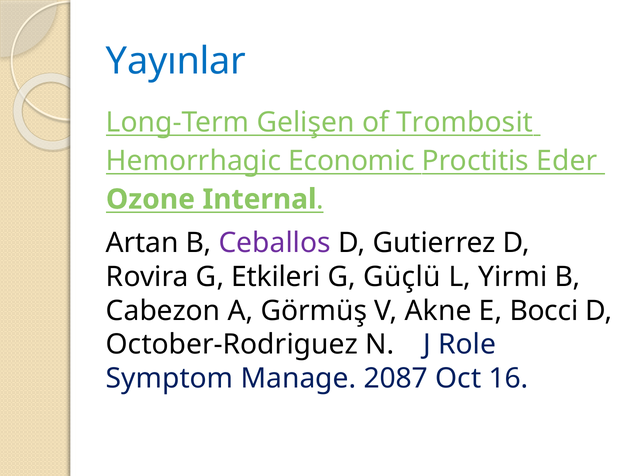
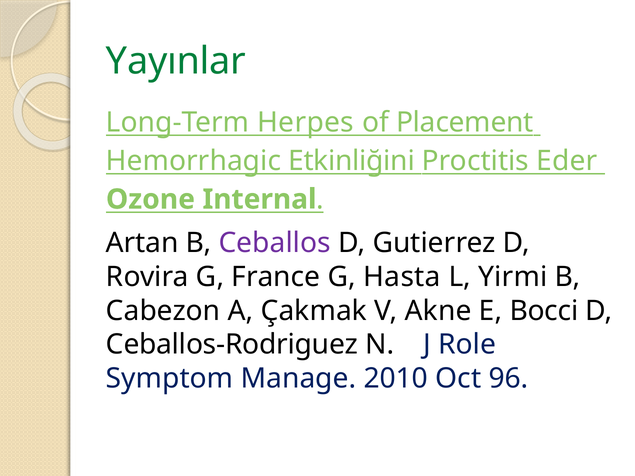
Yayınlar colour: blue -> green
Gelişen: Gelişen -> Herpes
Trombosit: Trombosit -> Placement
Economic: Economic -> Etkinliğini
Etkileri: Etkileri -> France
Güçlü: Güçlü -> Hasta
Görmüş: Görmüş -> Çakmak
October-Rodriguez: October-Rodriguez -> Ceballos-Rodriguez
2087: 2087 -> 2010
16: 16 -> 96
